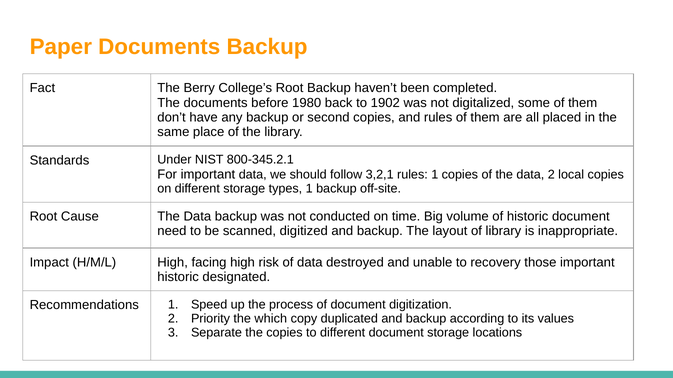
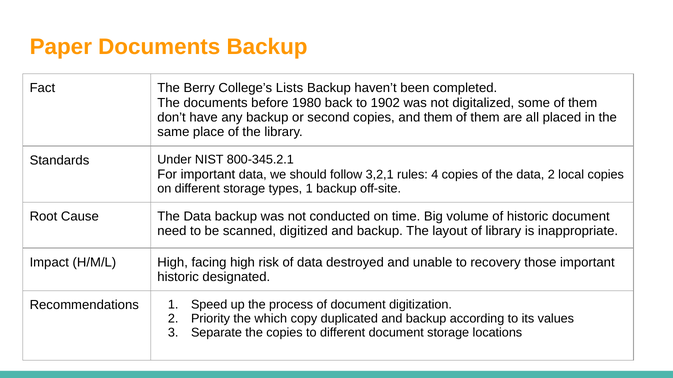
College’s Root: Root -> Lists
and rules: rules -> them
rules 1: 1 -> 4
